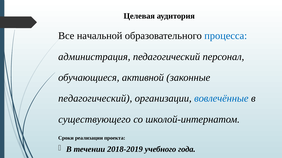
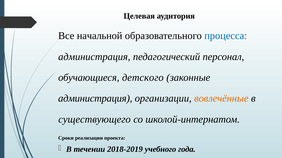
активной: активной -> детского
педагогический at (95, 99): педагогический -> администрация
вовлечённые colour: blue -> orange
